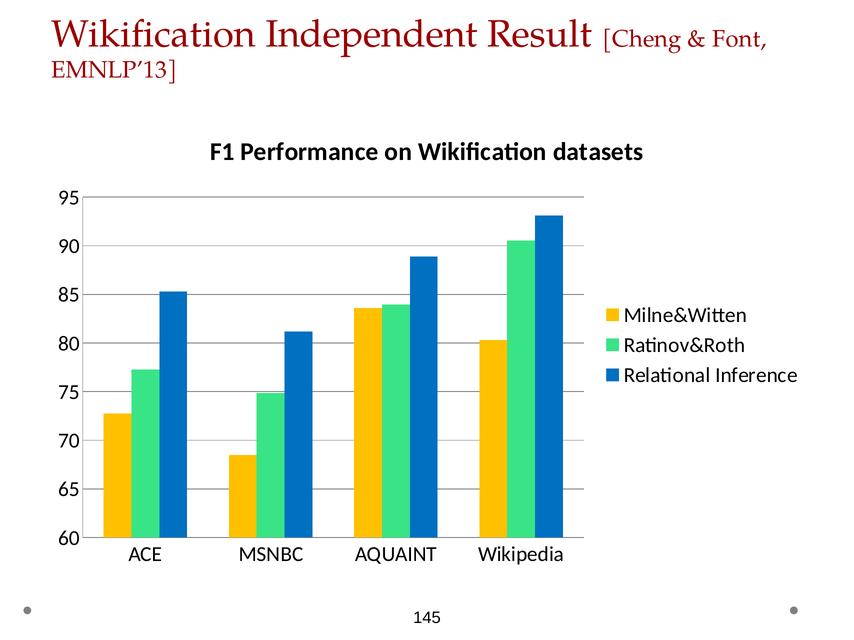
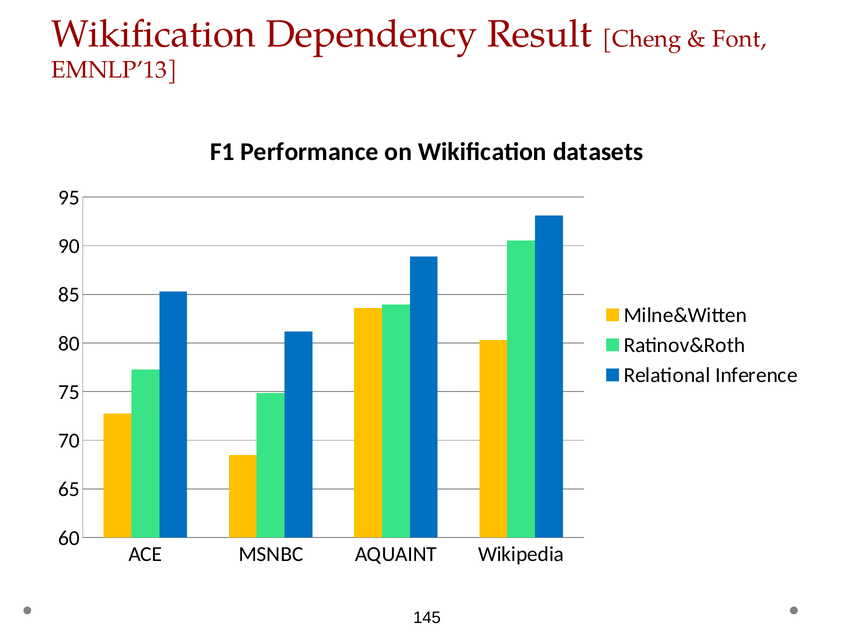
Independent: Independent -> Dependency
